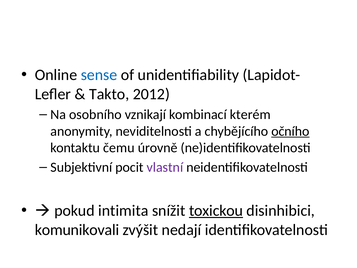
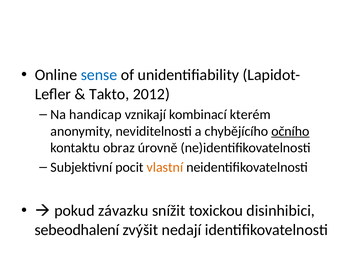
osobního: osobního -> handicap
čemu: čemu -> obraz
vlastní colour: purple -> orange
intimita: intimita -> závazku
toxickou underline: present -> none
komunikovali: komunikovali -> sebeodhalení
